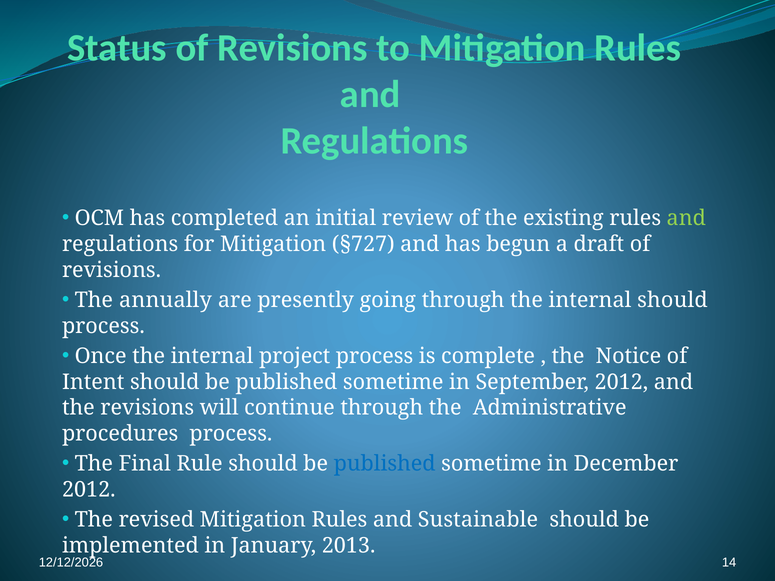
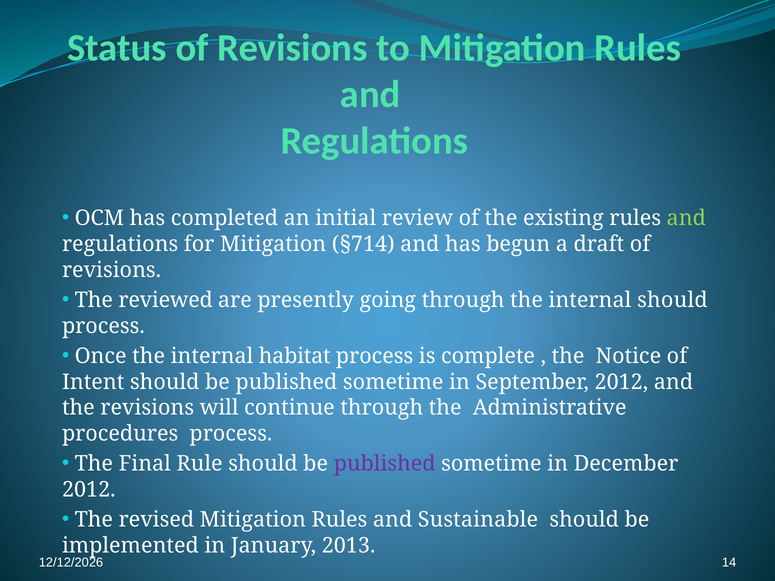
§727: §727 -> §714
annually: annually -> reviewed
project: project -> habitat
published at (385, 464) colour: blue -> purple
